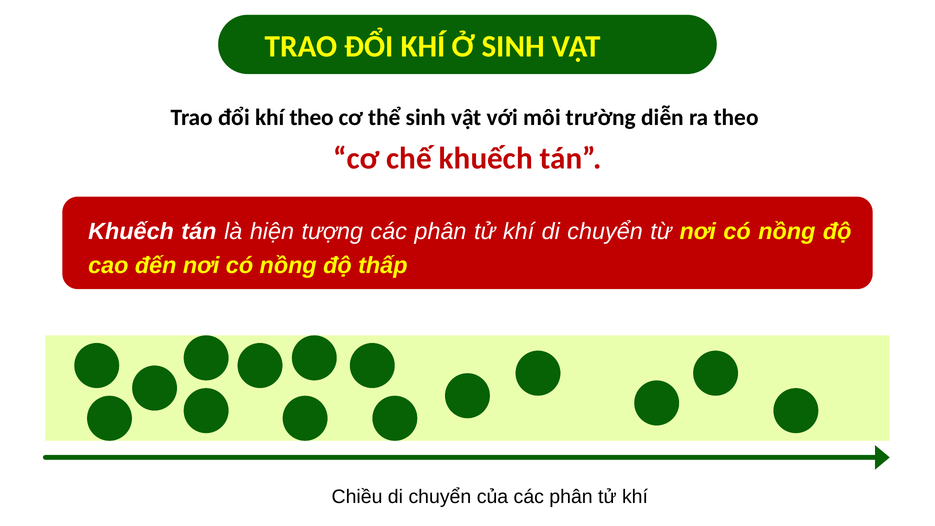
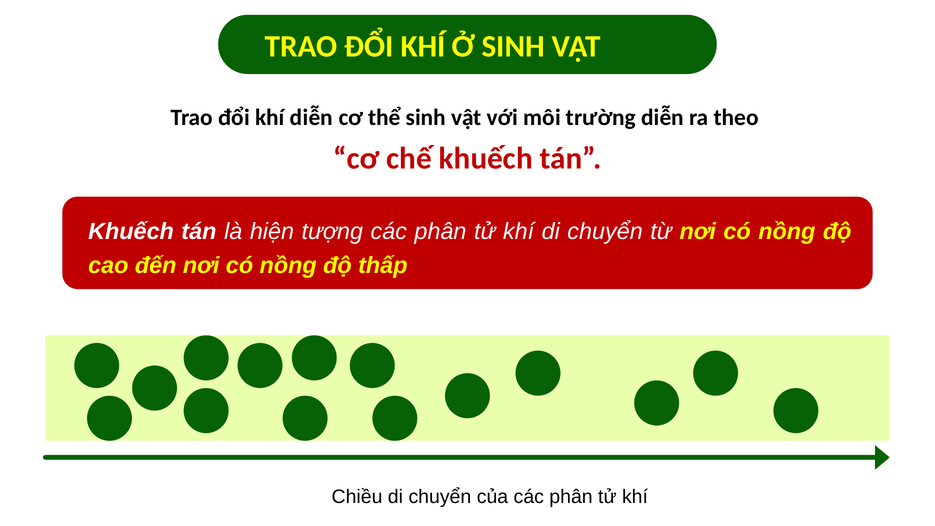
khí theo: theo -> diễn
